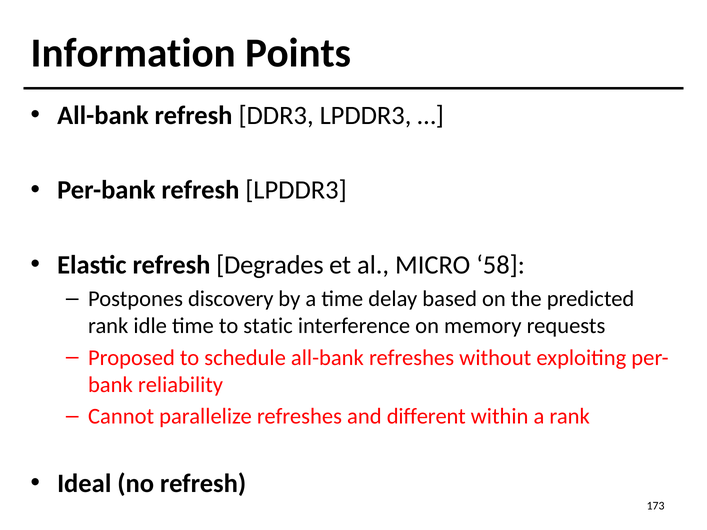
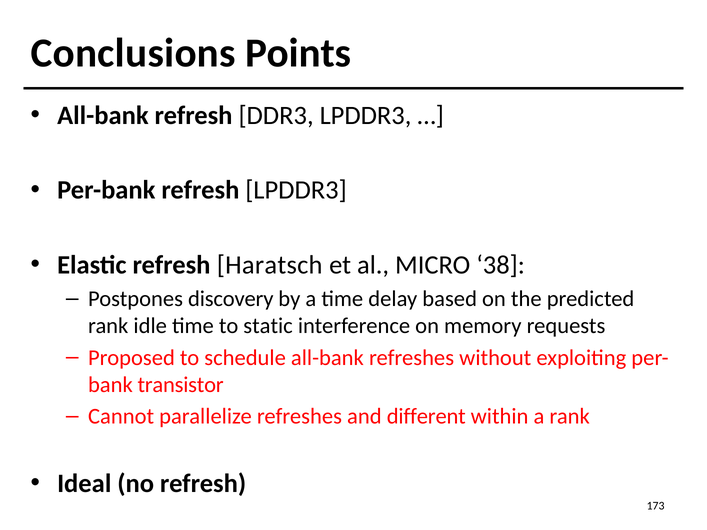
Information: Information -> Conclusions
Degrades: Degrades -> Haratsch
58: 58 -> 38
reliability: reliability -> transistor
